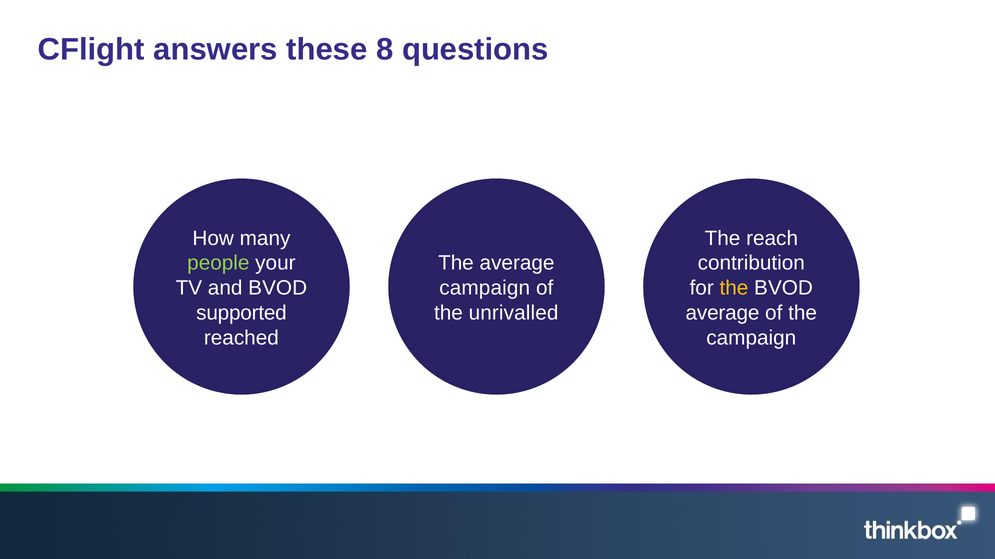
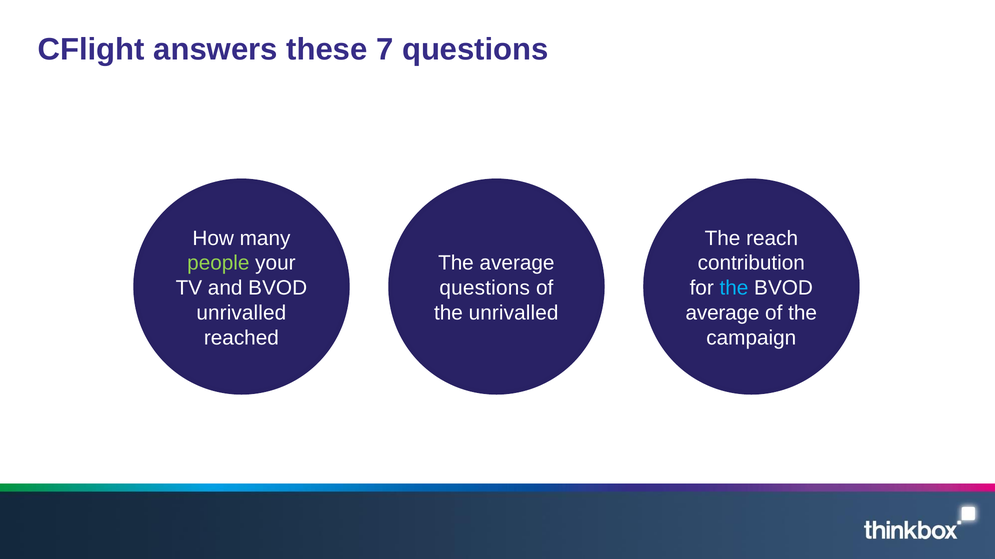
8: 8 -> 7
campaign at (485, 288): campaign -> questions
the at (734, 288) colour: yellow -> light blue
supported at (241, 313): supported -> unrivalled
